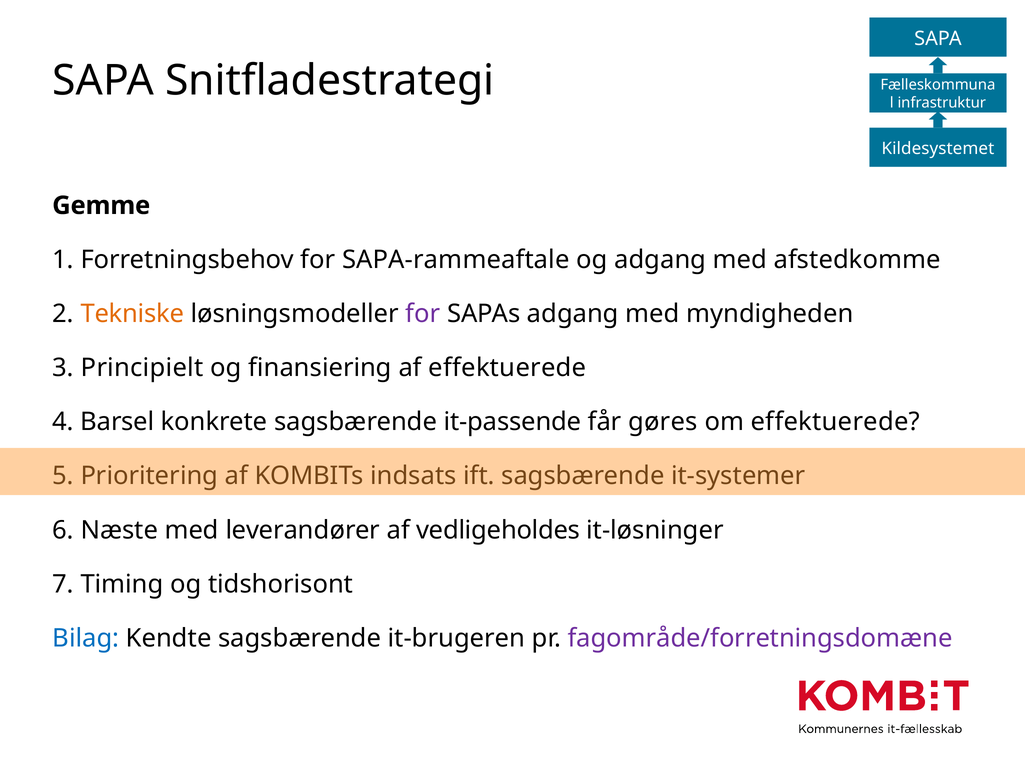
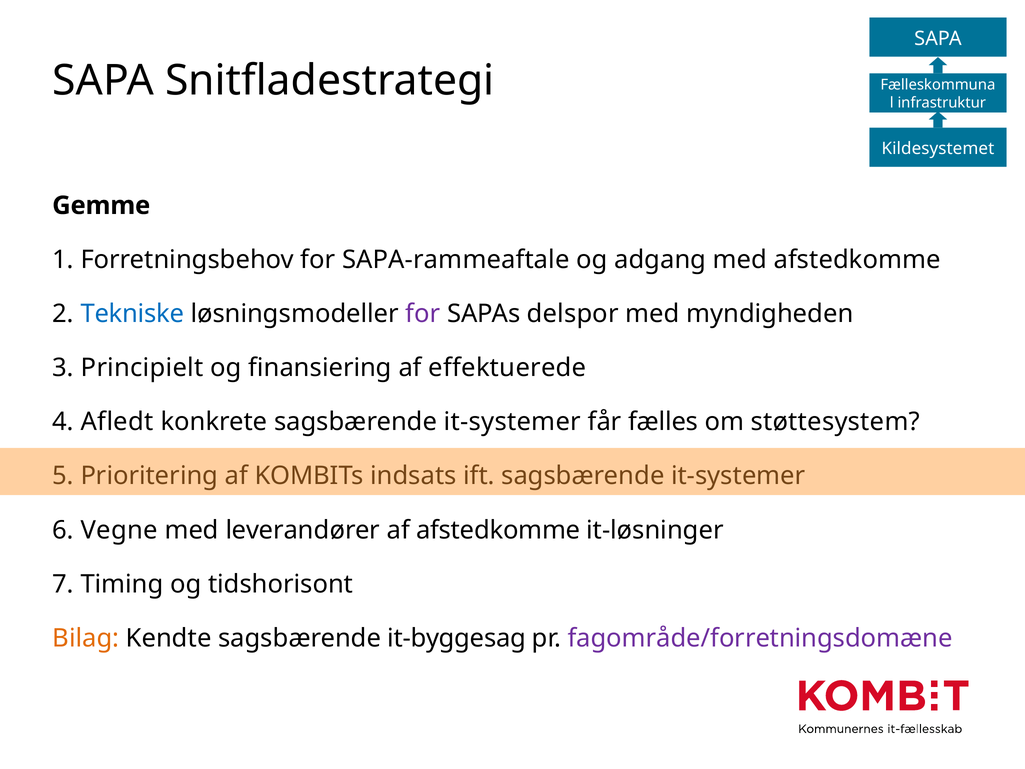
Tekniske colour: orange -> blue
SAPAs adgang: adgang -> delspor
Barsel: Barsel -> Afledt
konkrete sagsbærende it-passende: it-passende -> it-systemer
gøres: gøres -> fælles
om effektuerede: effektuerede -> støttesystem
Næste: Næste -> Vegne
af vedligeholdes: vedligeholdes -> afstedkomme
Bilag colour: blue -> orange
it-brugeren: it-brugeren -> it-byggesag
